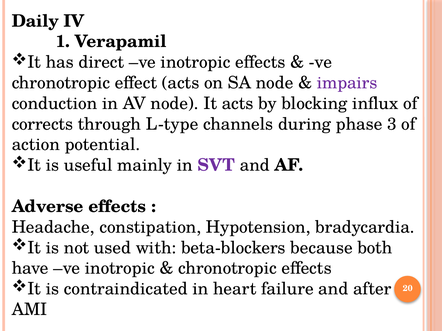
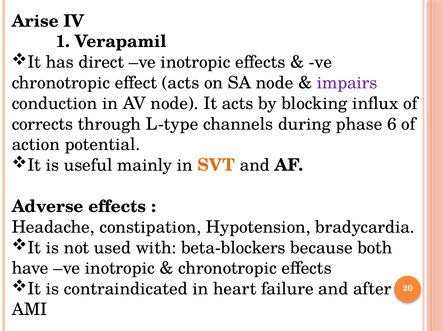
Daily: Daily -> Arise
3: 3 -> 6
SVT colour: purple -> orange
